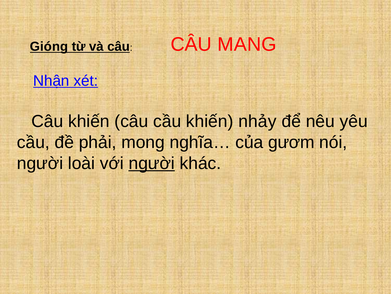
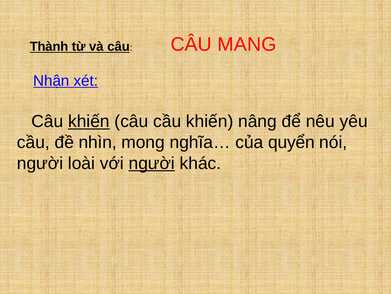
Gióng: Gióng -> Thành
khiến at (89, 121) underline: none -> present
nhảy: nhảy -> nâng
phải: phải -> nhìn
gươm: gươm -> quyển
